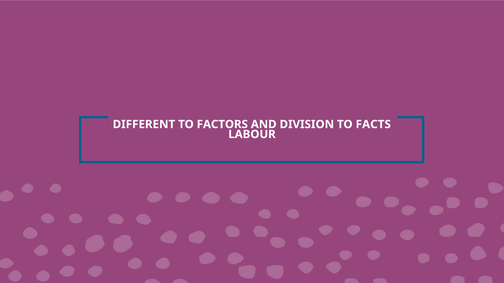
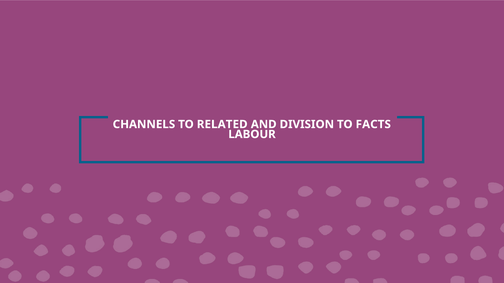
DIFFERENT: DIFFERENT -> CHANNELS
FACTORS: FACTORS -> RELATED
